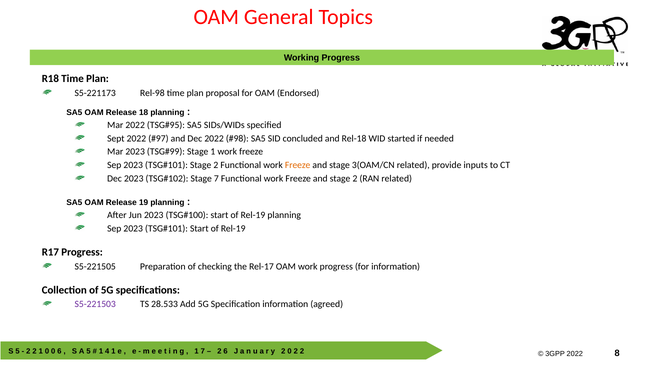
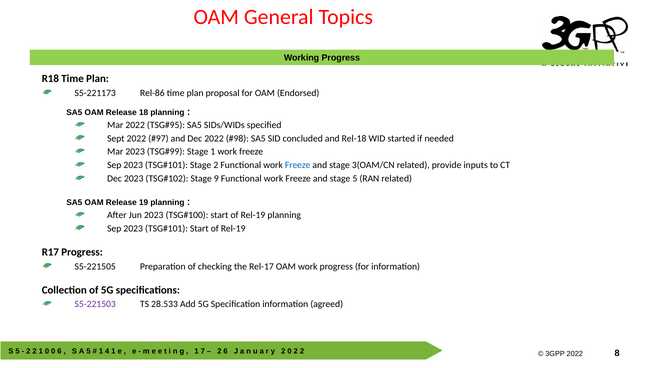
Rel-98: Rel-98 -> Rel-86
Freeze at (298, 165) colour: orange -> blue
Stage 7: 7 -> 9
and stage 2: 2 -> 5
